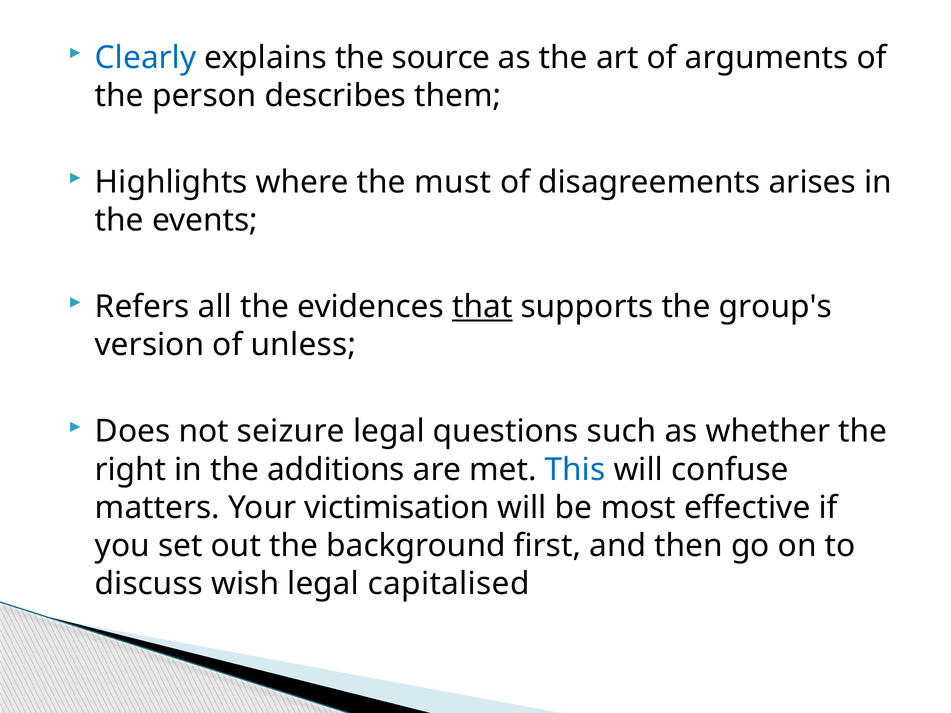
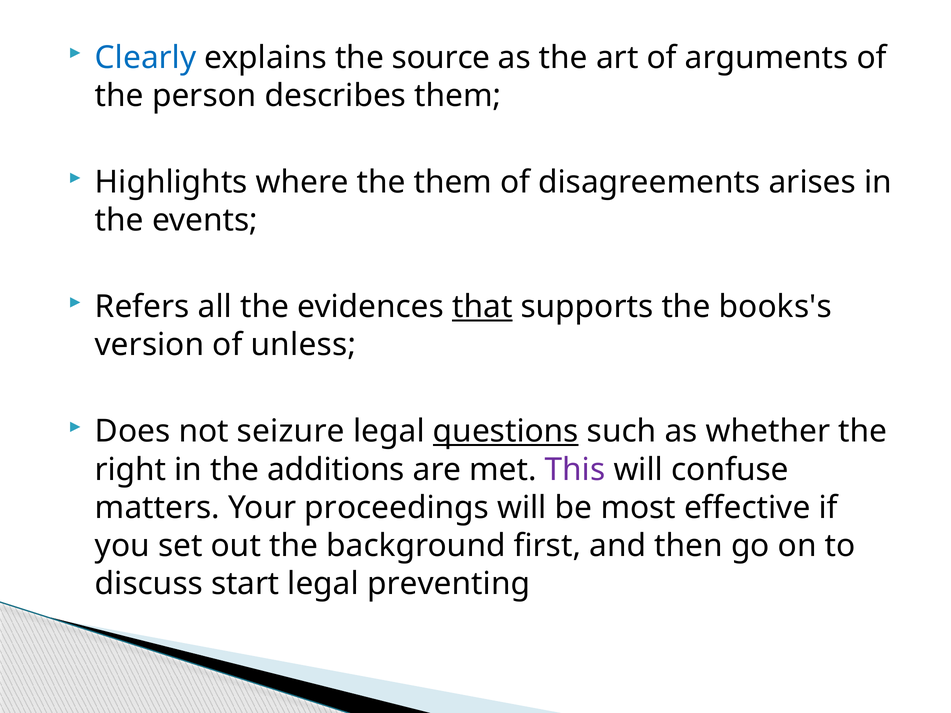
the must: must -> them
group's: group's -> books's
questions underline: none -> present
This colour: blue -> purple
victimisation: victimisation -> proceedings
wish: wish -> start
capitalised: capitalised -> preventing
